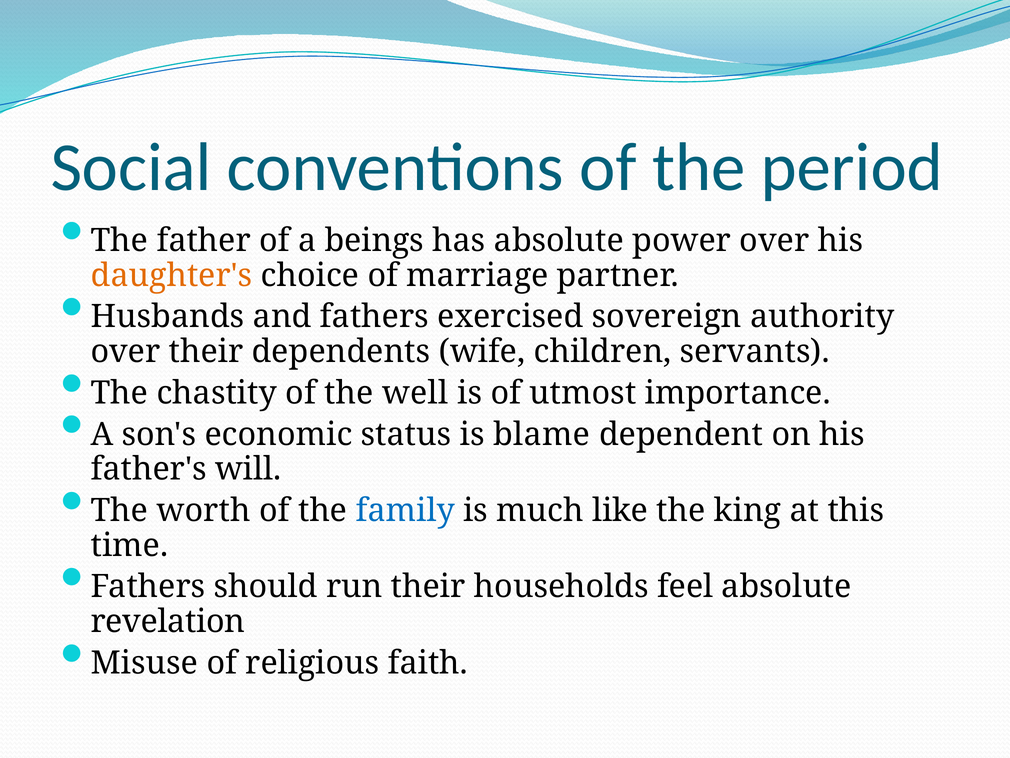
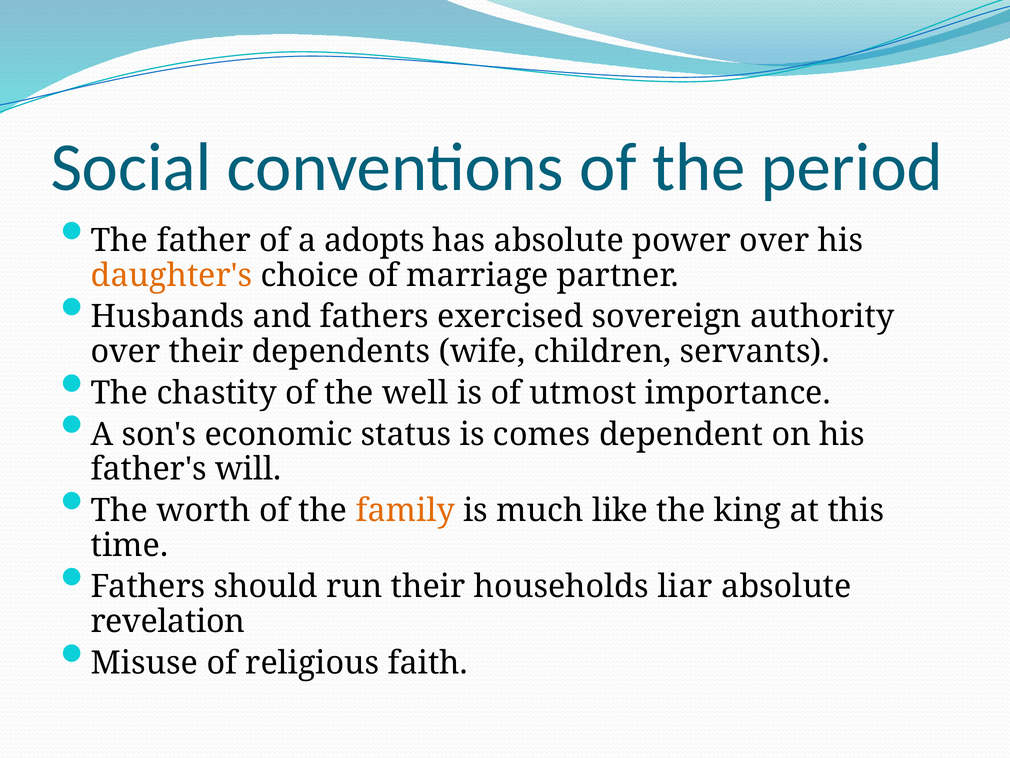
beings: beings -> adopts
blame: blame -> comes
family colour: blue -> orange
feel: feel -> liar
